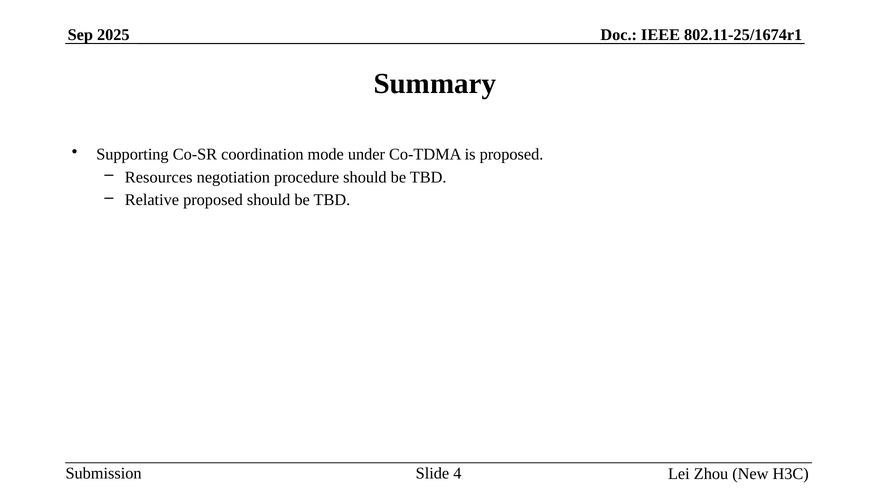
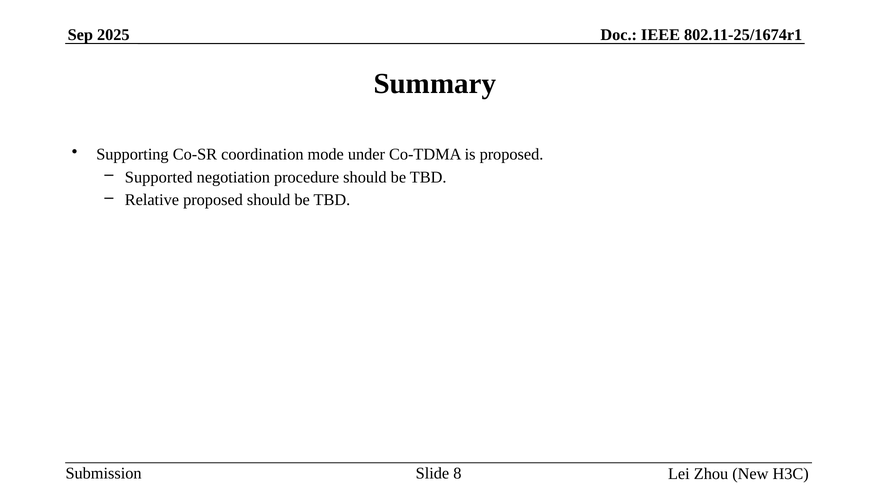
Resources: Resources -> Supported
4: 4 -> 8
